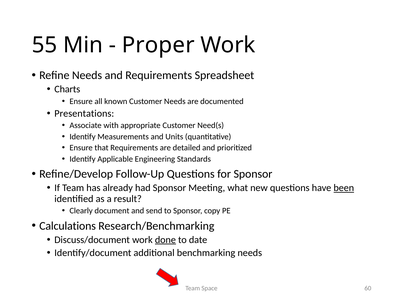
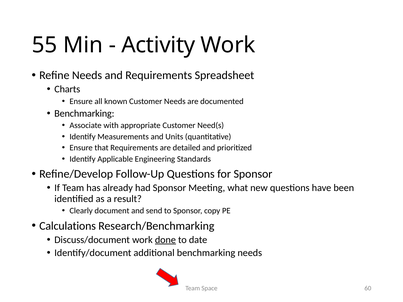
Proper: Proper -> Activity
Presentations at (84, 113): Presentations -> Benchmarking
been underline: present -> none
